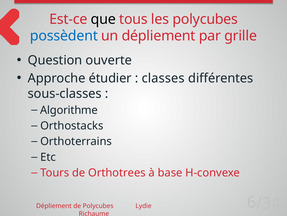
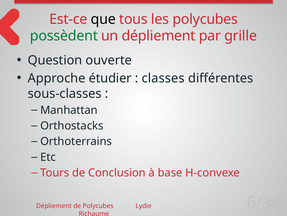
possèdent colour: blue -> green
Algorithme: Algorithme -> Manhattan
Orthotrees: Orthotrees -> Conclusion
